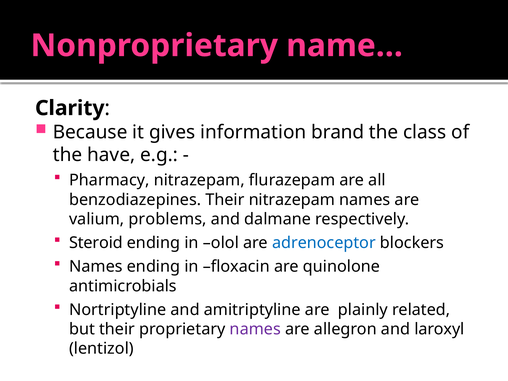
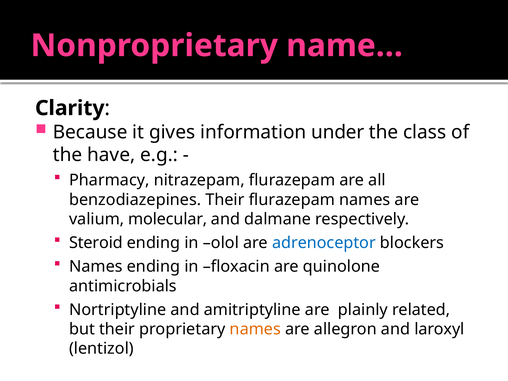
brand: brand -> under
Their nitrazepam: nitrazepam -> flurazepam
problems: problems -> molecular
names at (255, 329) colour: purple -> orange
